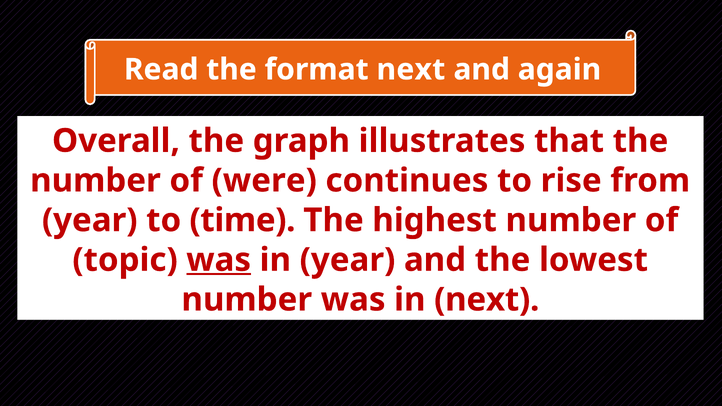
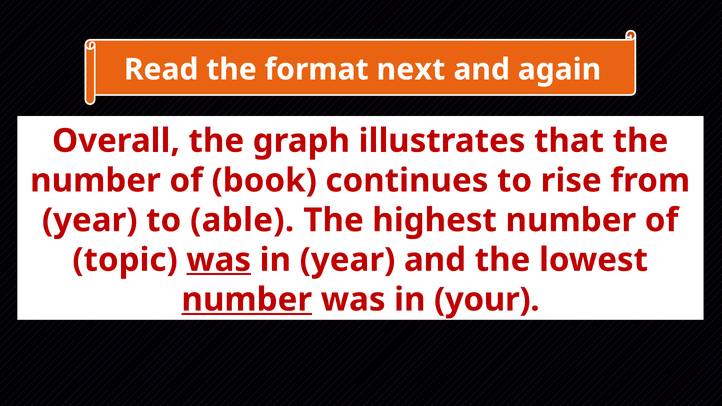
were: were -> book
time: time -> able
number at (247, 300) underline: none -> present
in next: next -> your
